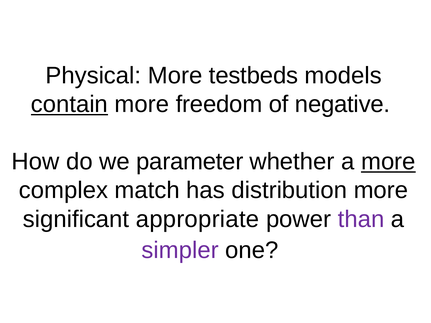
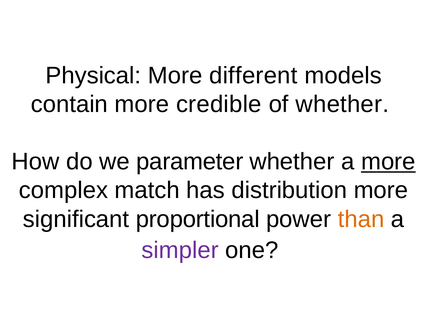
testbeds: testbeds -> different
contain underline: present -> none
freedom: freedom -> credible
of negative: negative -> whether
appropriate: appropriate -> proportional
than colour: purple -> orange
